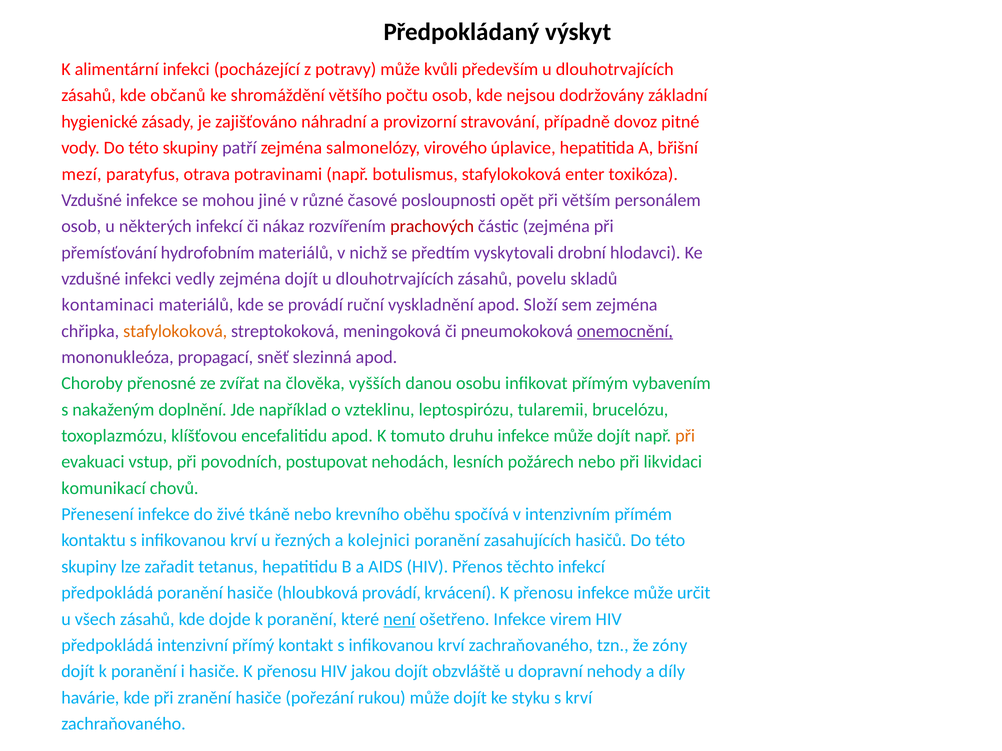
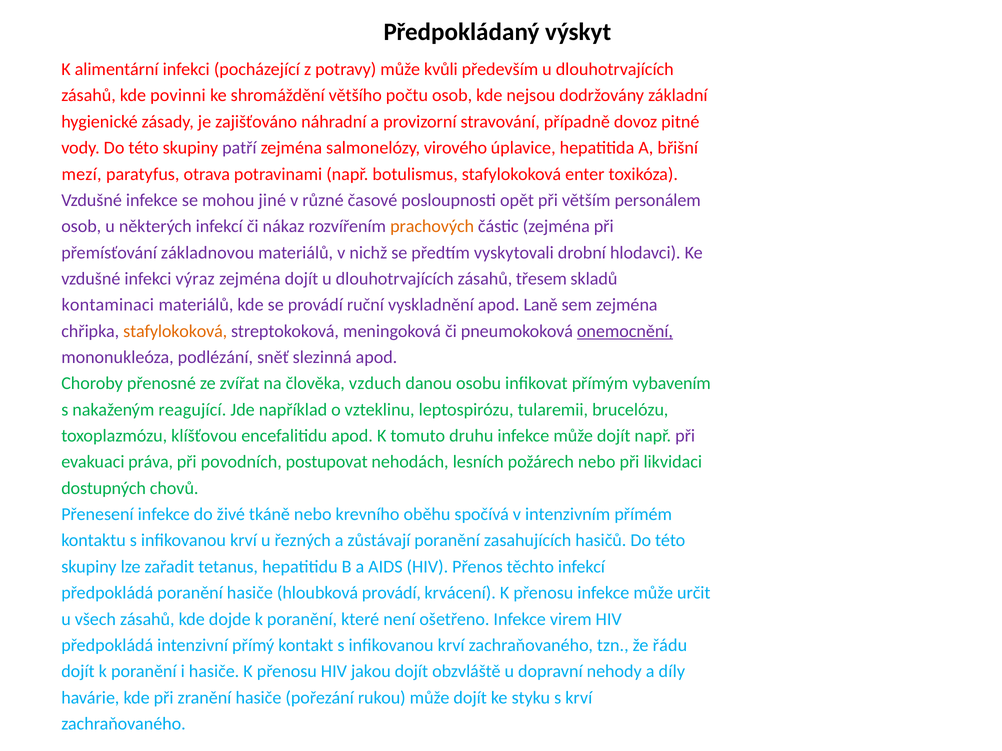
občanů: občanů -> povinni
prachových colour: red -> orange
hydrofobním: hydrofobním -> základnovou
vedly: vedly -> výraz
povelu: povelu -> třesem
Složí: Složí -> Laně
propagací: propagací -> podlézání
vyšších: vyšších -> vzduch
doplnění: doplnění -> reagující
při at (685, 436) colour: orange -> purple
vstup: vstup -> práva
komunikací: komunikací -> dostupných
kolejnici: kolejnici -> zůstávají
není underline: present -> none
zóny: zóny -> řádu
